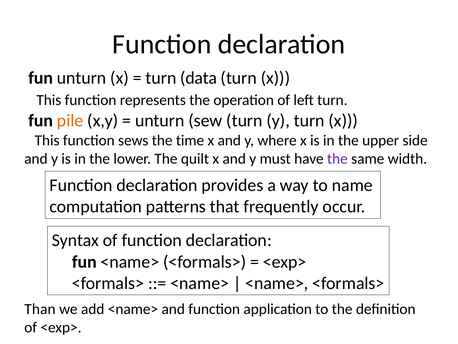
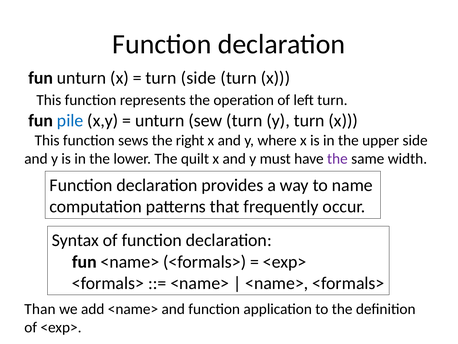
turn data: data -> side
pile colour: orange -> blue
time: time -> right
